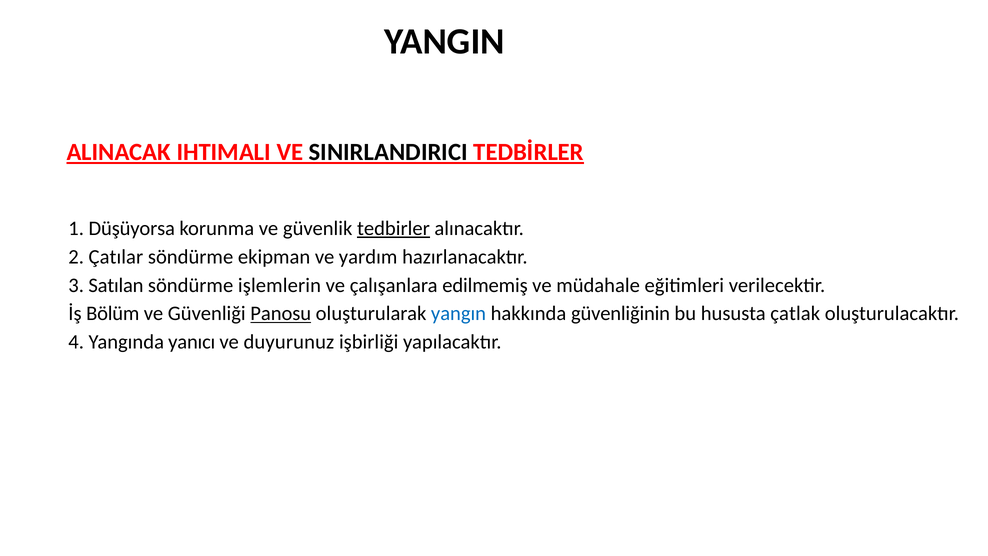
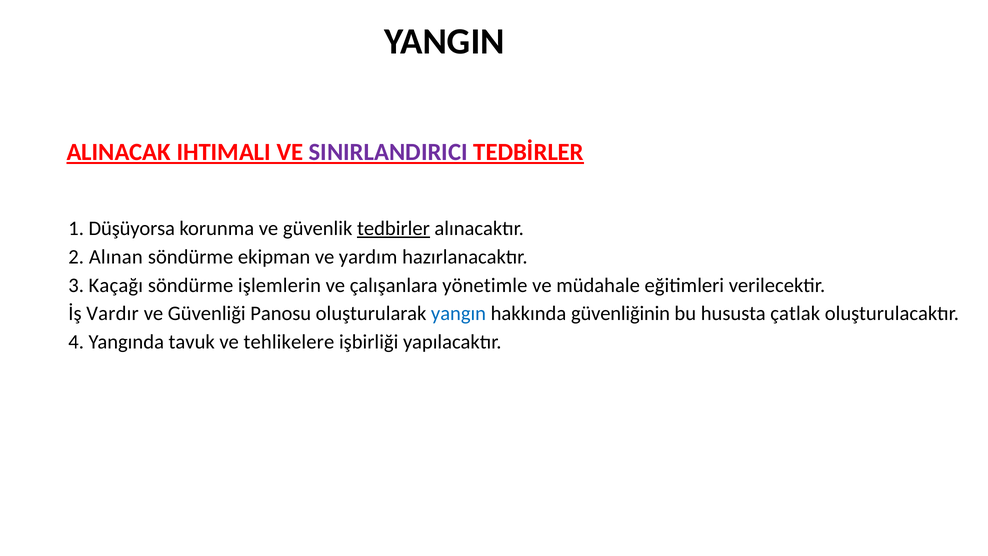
SINIRLANDIRICI colour: black -> purple
Çatılar: Çatılar -> Alınan
Satılan: Satılan -> Kaçağı
edilmemiş: edilmemiş -> yönetimle
Bölüm: Bölüm -> Vardır
Panosu underline: present -> none
yanıcı: yanıcı -> tavuk
duyurunuz: duyurunuz -> tehlikelere
